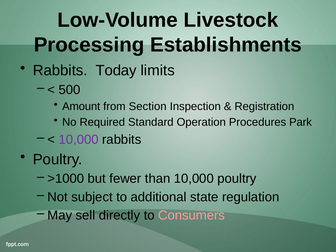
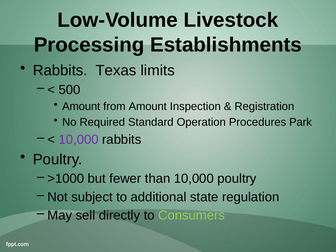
Today: Today -> Texas
from Section: Section -> Amount
Consumers colour: pink -> light green
